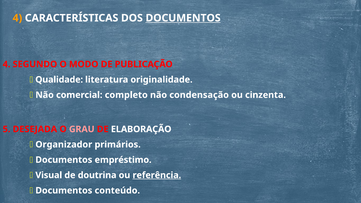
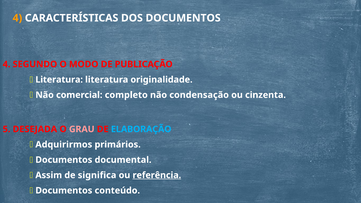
DOCUMENTOS at (183, 18) underline: present -> none
Qualidade at (59, 80): Qualidade -> Literatura
ELABORAÇÃO colour: white -> light blue
Organizador: Organizador -> Adquirirmos
empréstimo: empréstimo -> documental
Visual: Visual -> Assim
doutrina: doutrina -> significa
